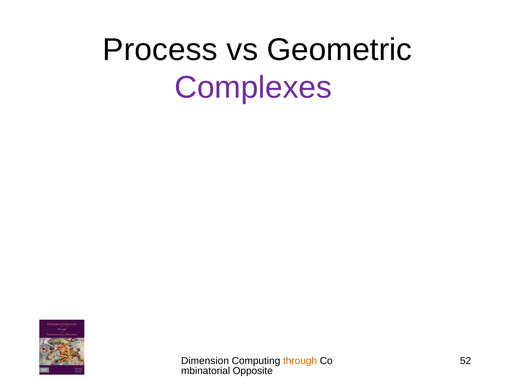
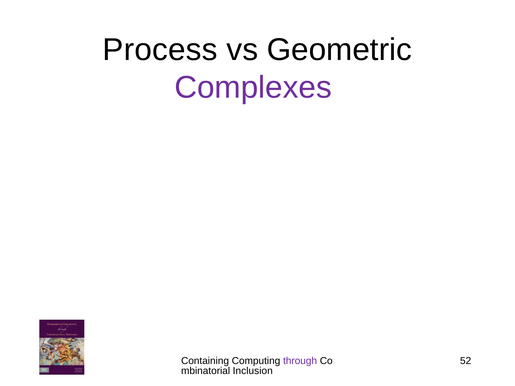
Dimension: Dimension -> Containing
through colour: orange -> purple
Opposite: Opposite -> Inclusion
